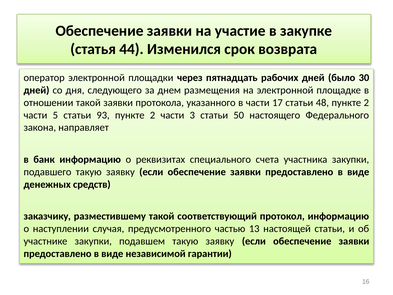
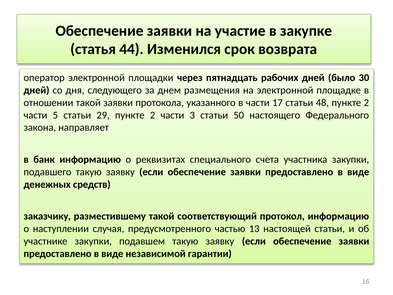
93: 93 -> 29
